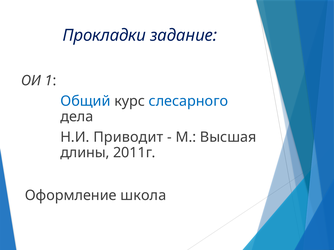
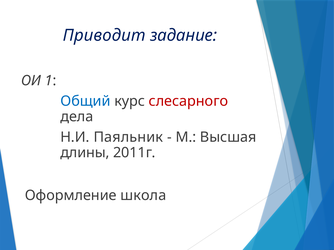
Прокладки: Прокладки -> Приводит
слесарного colour: blue -> red
Приводит: Приводит -> Паяльник
